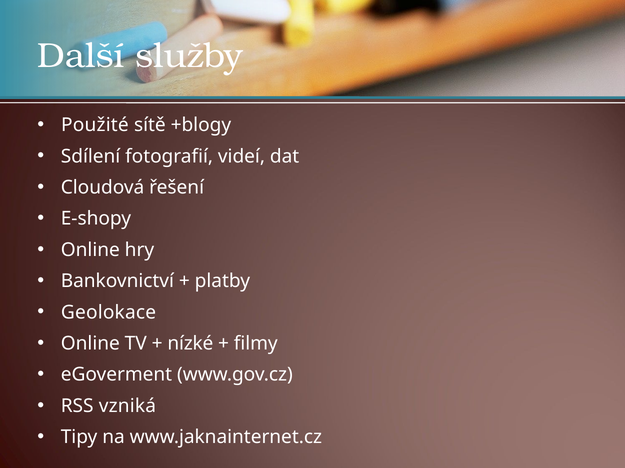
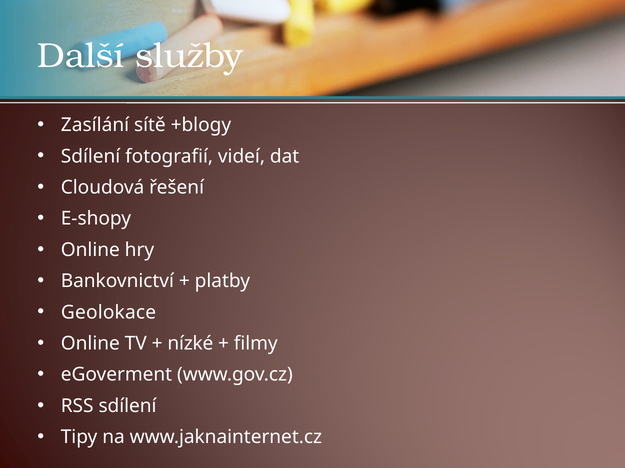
Použité: Použité -> Zasílání
RSS vzniká: vzniká -> sdílení
